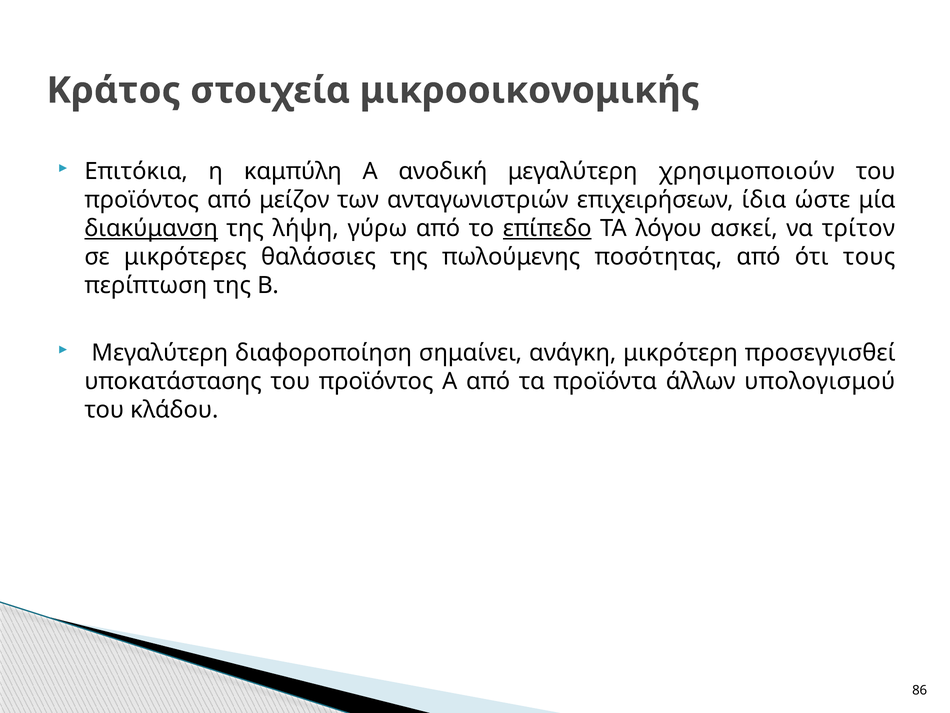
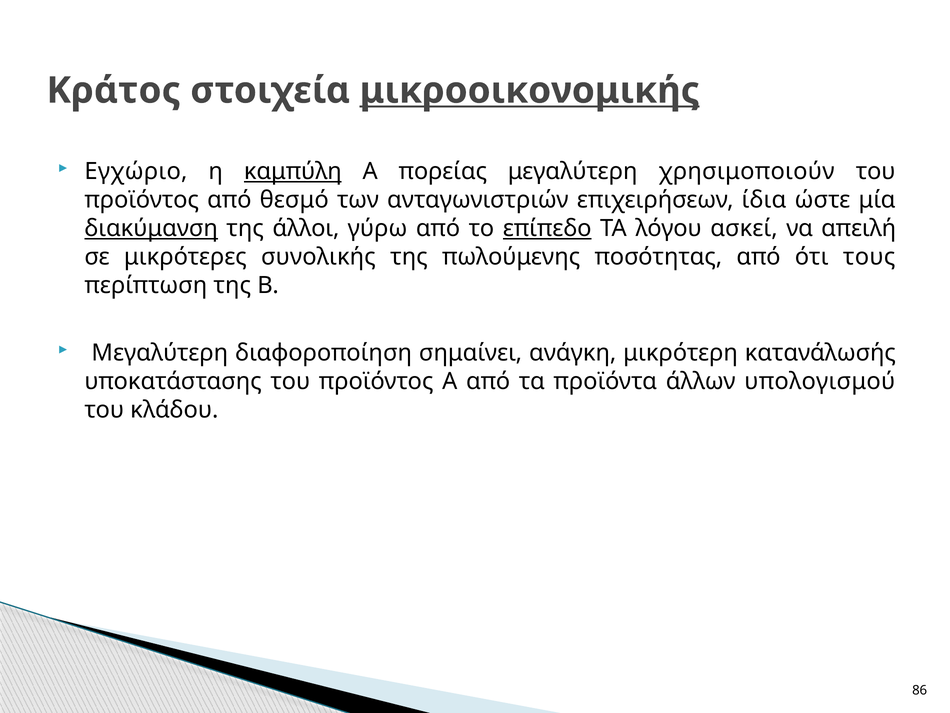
μικροοικονομικής underline: none -> present
Επιτόκια: Επιτόκια -> Εγχώριο
καμπύλη underline: none -> present
ανοδική: ανοδική -> πορείας
μείζον: μείζον -> θεσμό
λήψη: λήψη -> άλλοι
τρίτον: τρίτον -> απειλή
θαλάσσιες: θαλάσσιες -> συνολικής
προσεγγισθεί: προσεγγισθεί -> κατανάλωσής
